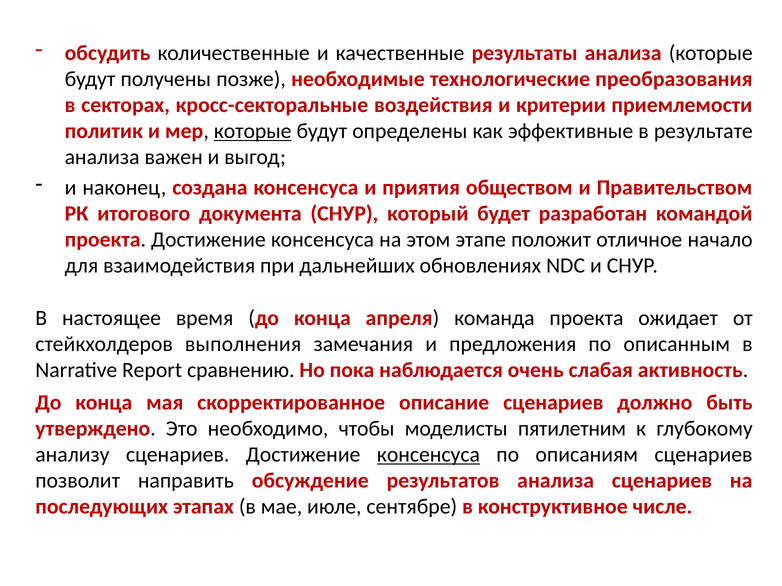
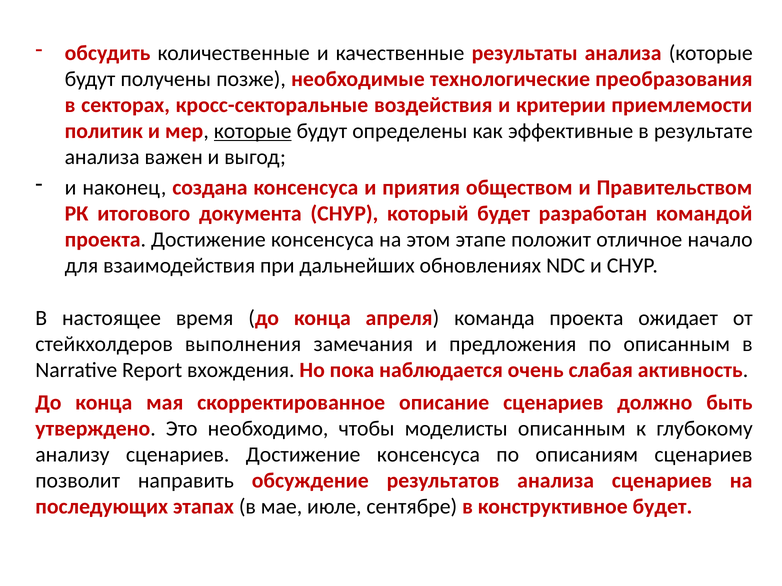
сравнению: сравнению -> вхождения
моделисты пятилетним: пятилетним -> описанным
консенсуса at (428, 455) underline: present -> none
конструктивное числе: числе -> будет
